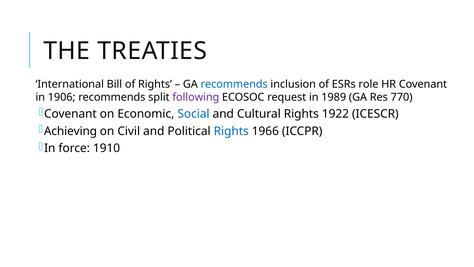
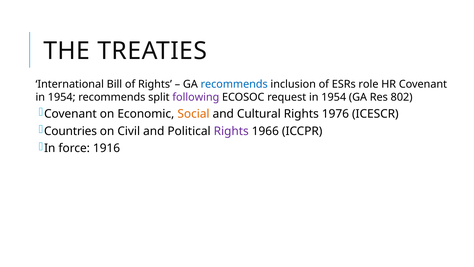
1906 at (62, 97): 1906 -> 1954
request in 1989: 1989 -> 1954
770: 770 -> 802
Social colour: blue -> orange
1922: 1922 -> 1976
Achieving: Achieving -> Countries
Rights at (231, 131) colour: blue -> purple
1910: 1910 -> 1916
